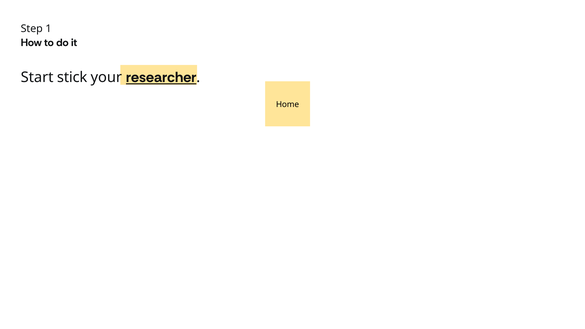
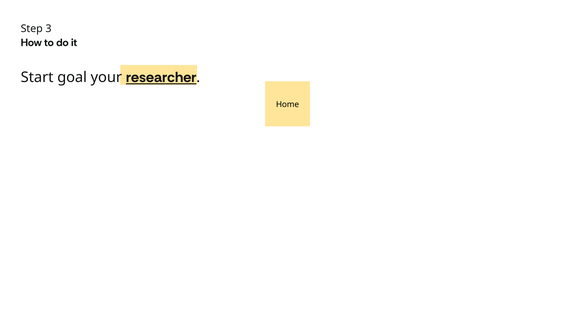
1: 1 -> 3
stick: stick -> goal
